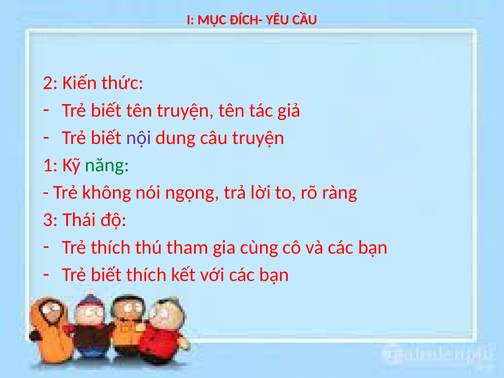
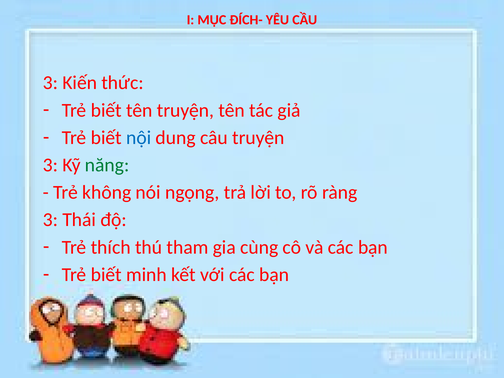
2 at (50, 83): 2 -> 3
nội colour: purple -> blue
1 at (50, 165): 1 -> 3
biết thích: thích -> minh
